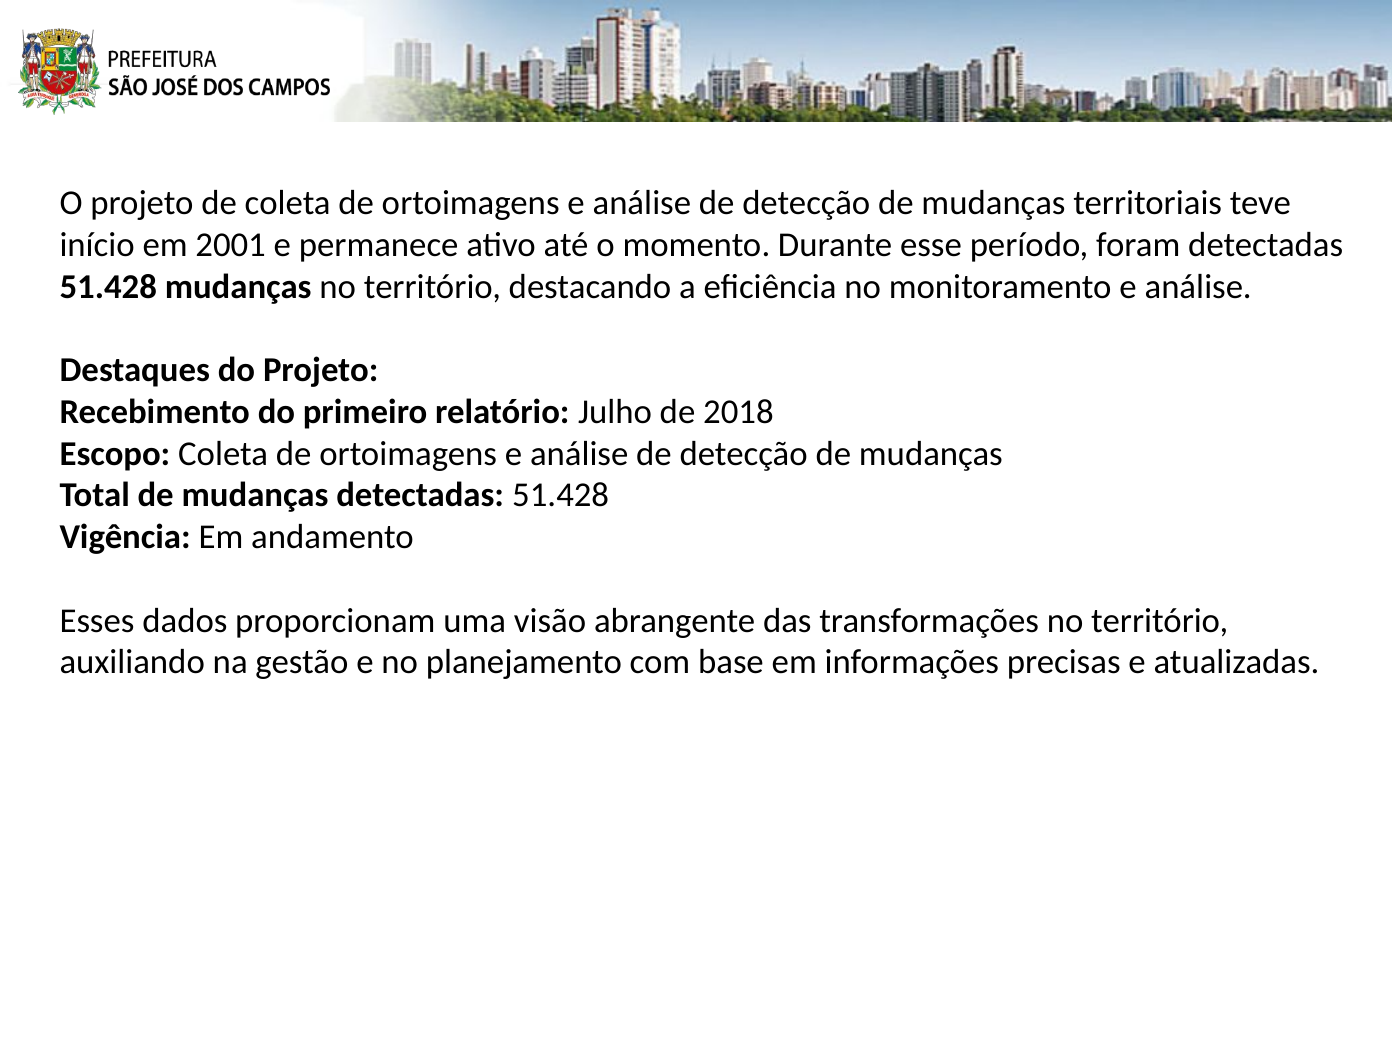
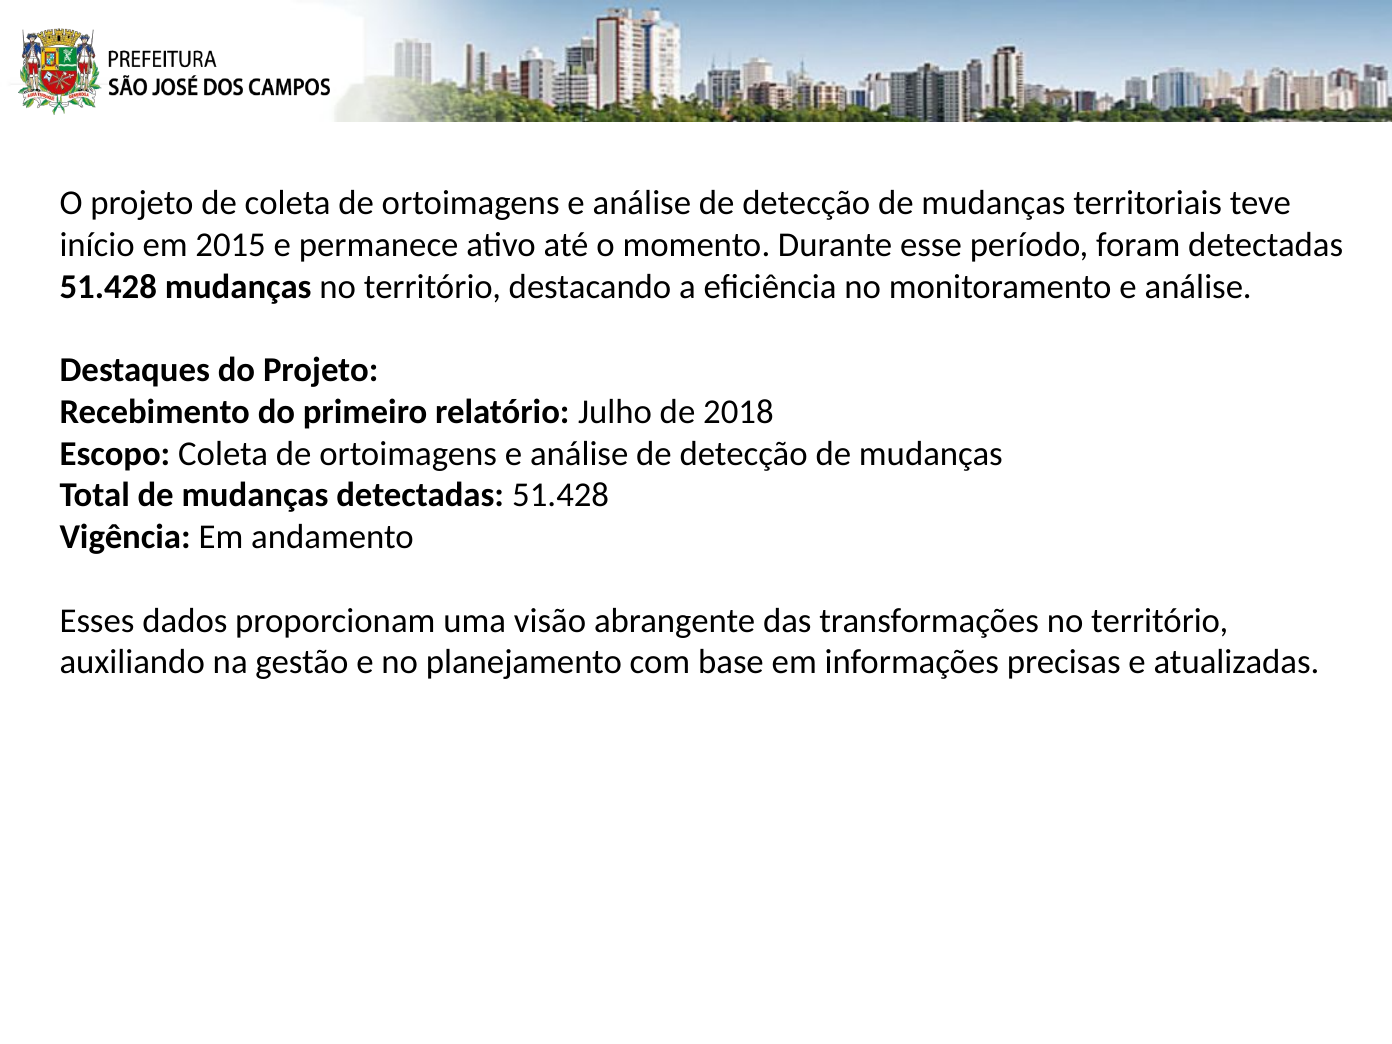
2001: 2001 -> 2015
